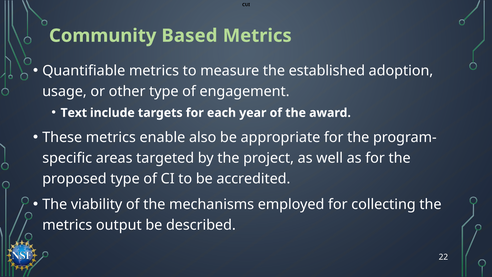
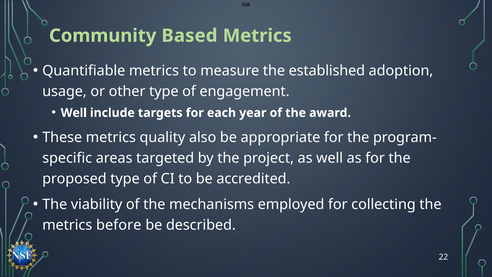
Text at (74, 113): Text -> Well
enable: enable -> quality
output: output -> before
